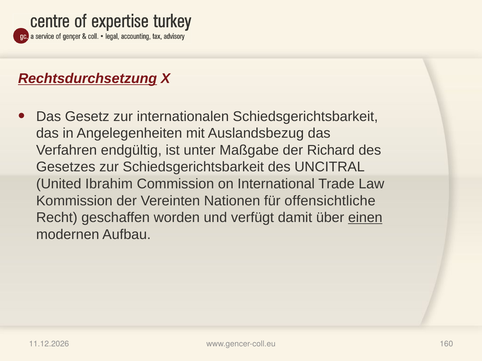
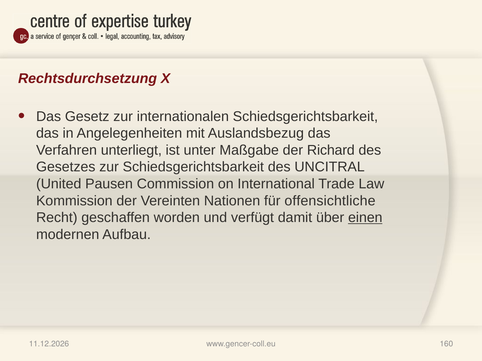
Rechtsdurchsetzung underline: present -> none
endgültig: endgültig -> unterliegt
Ibrahim: Ibrahim -> Pausen
